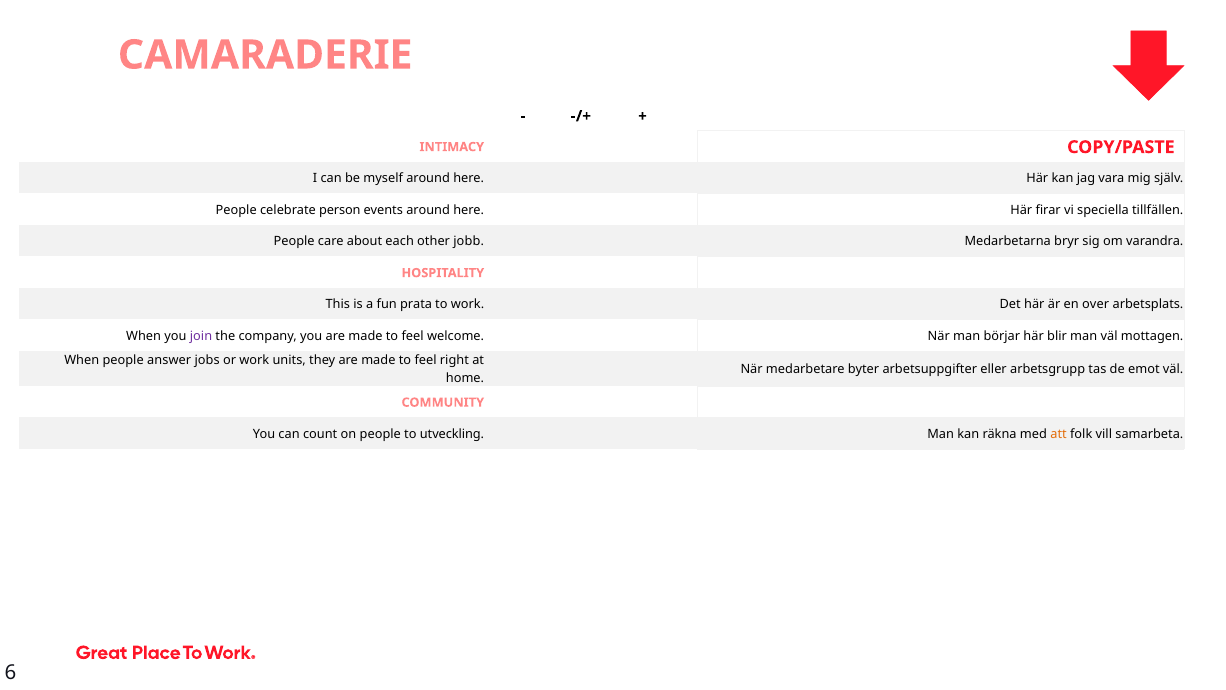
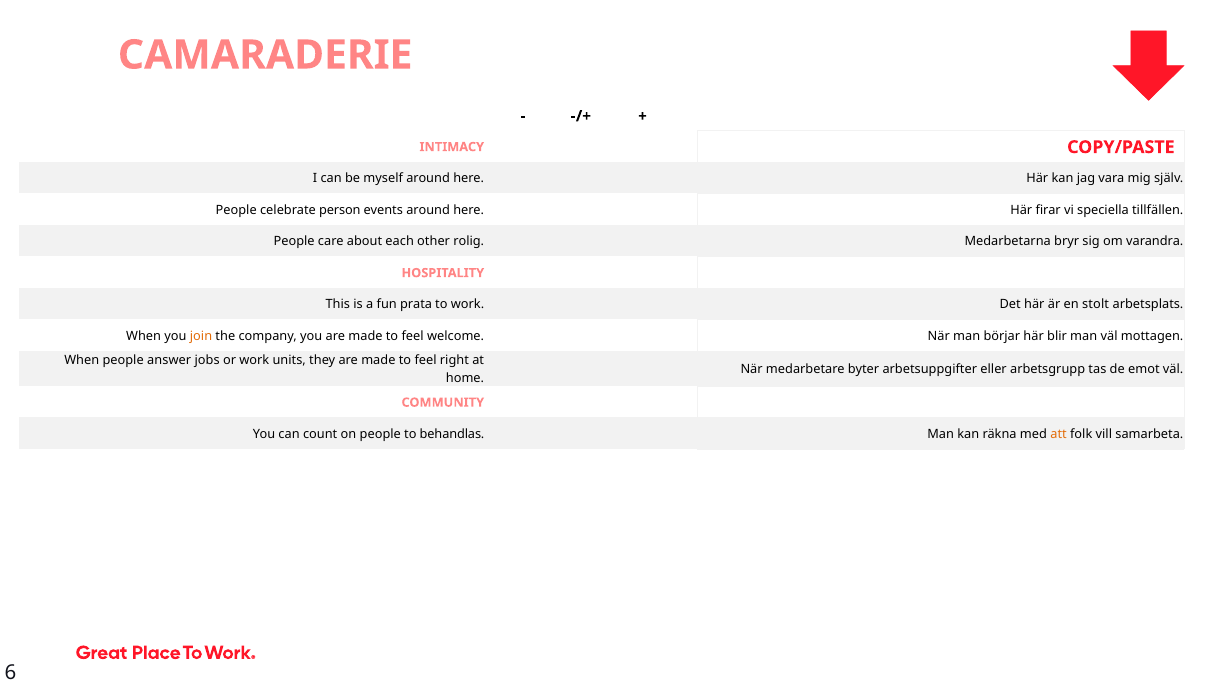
jobb: jobb -> rolig
over: over -> stolt
join colour: purple -> orange
utveckling: utveckling -> behandlas
